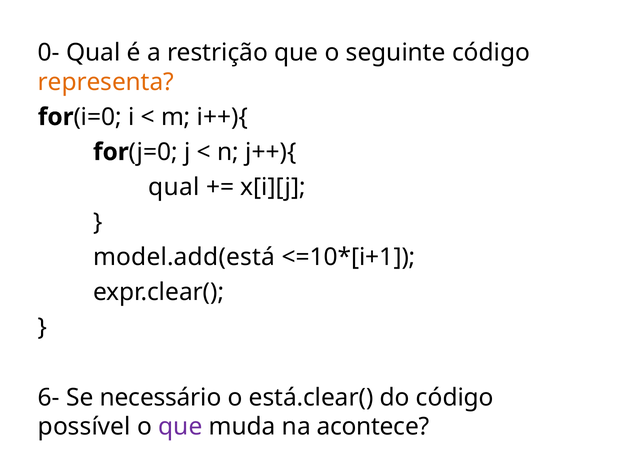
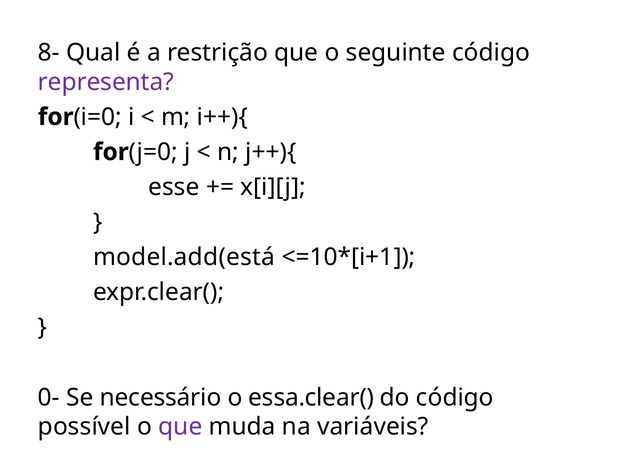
0-: 0- -> 8-
representa colour: orange -> purple
qual at (174, 187): qual -> esse
6-: 6- -> 0-
está.clear(: está.clear( -> essa.clear(
acontece: acontece -> variáveis
